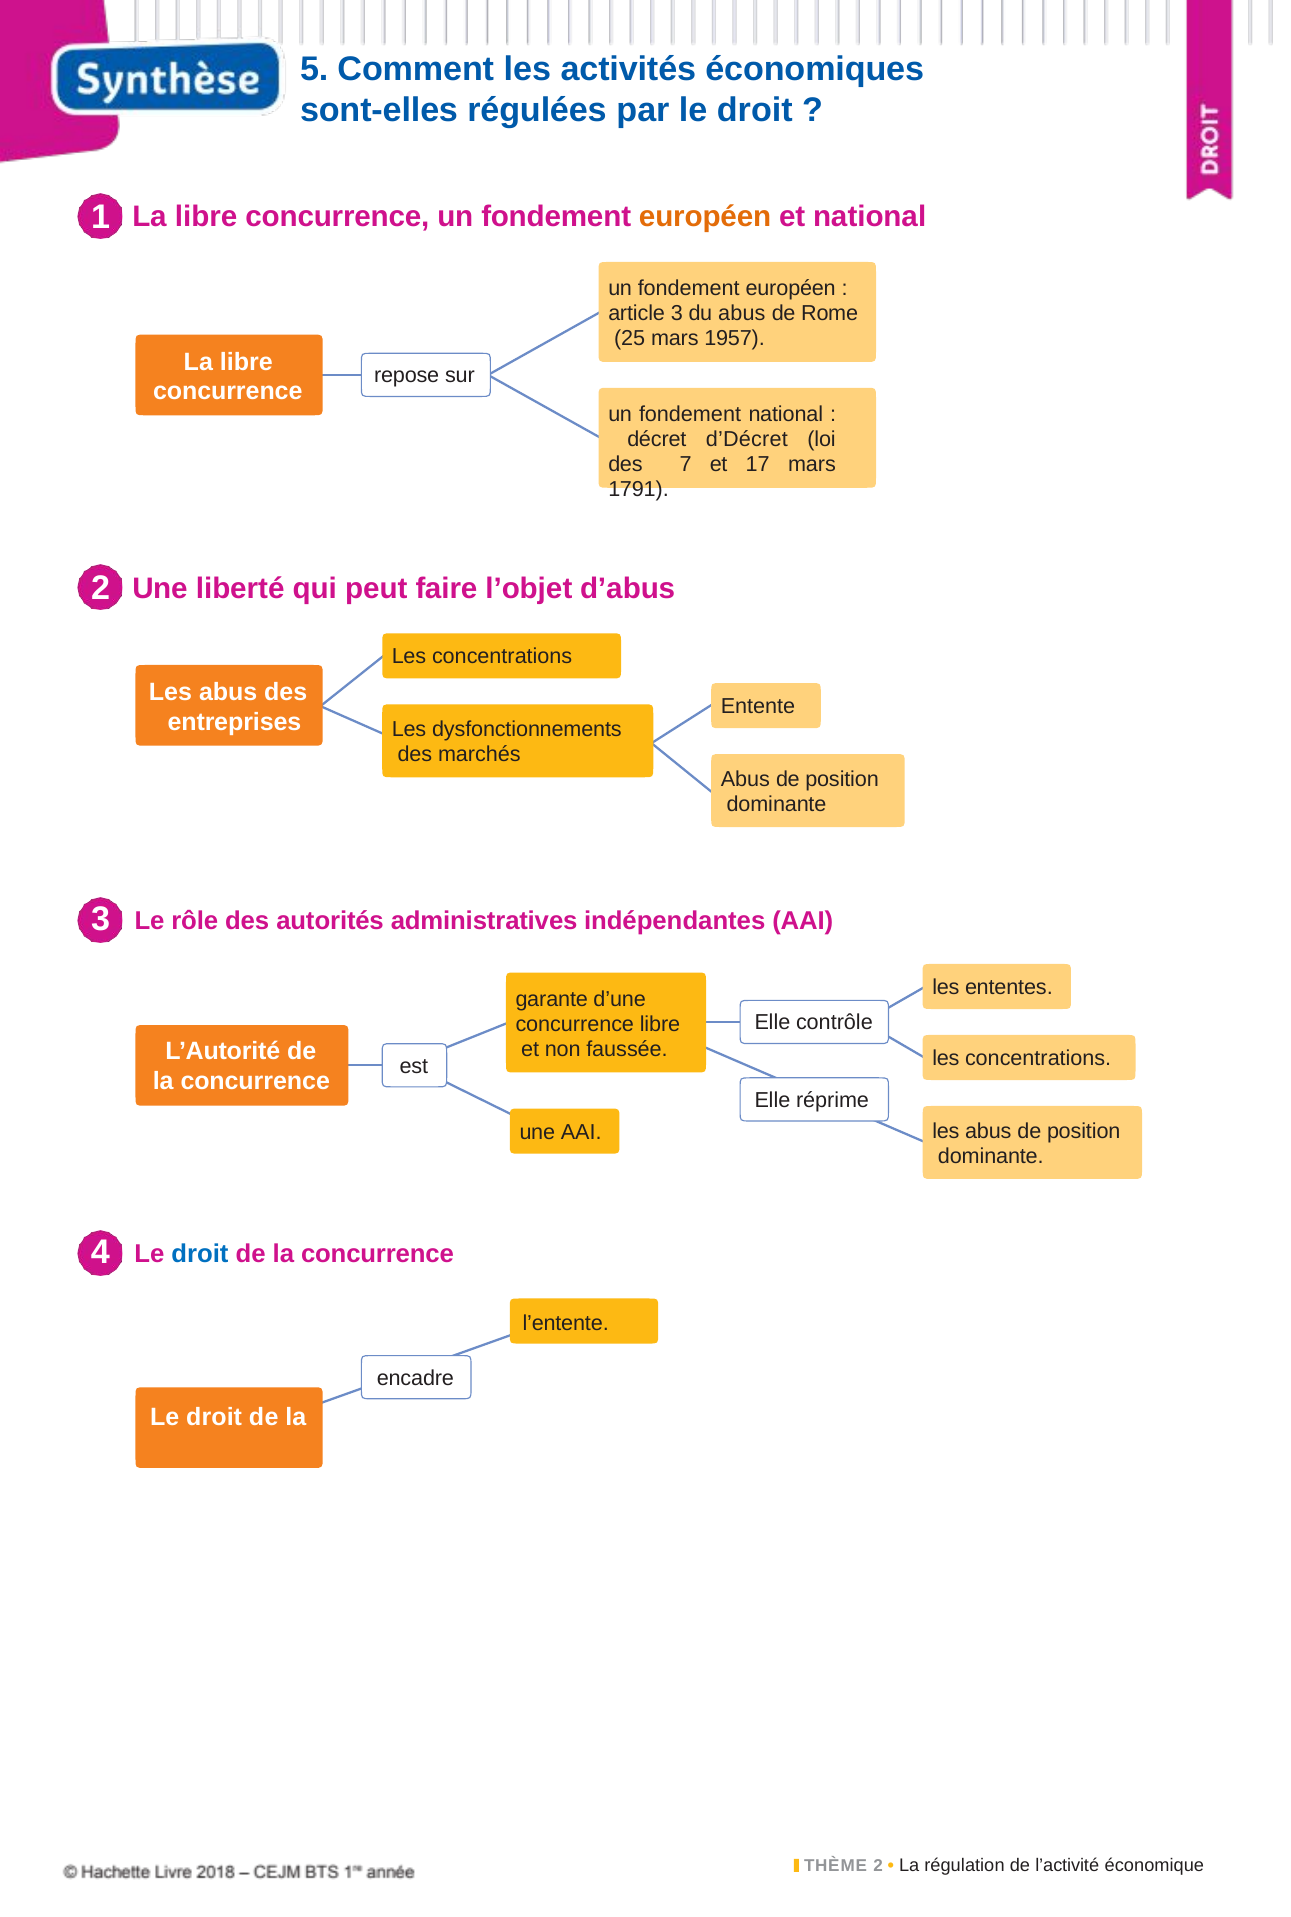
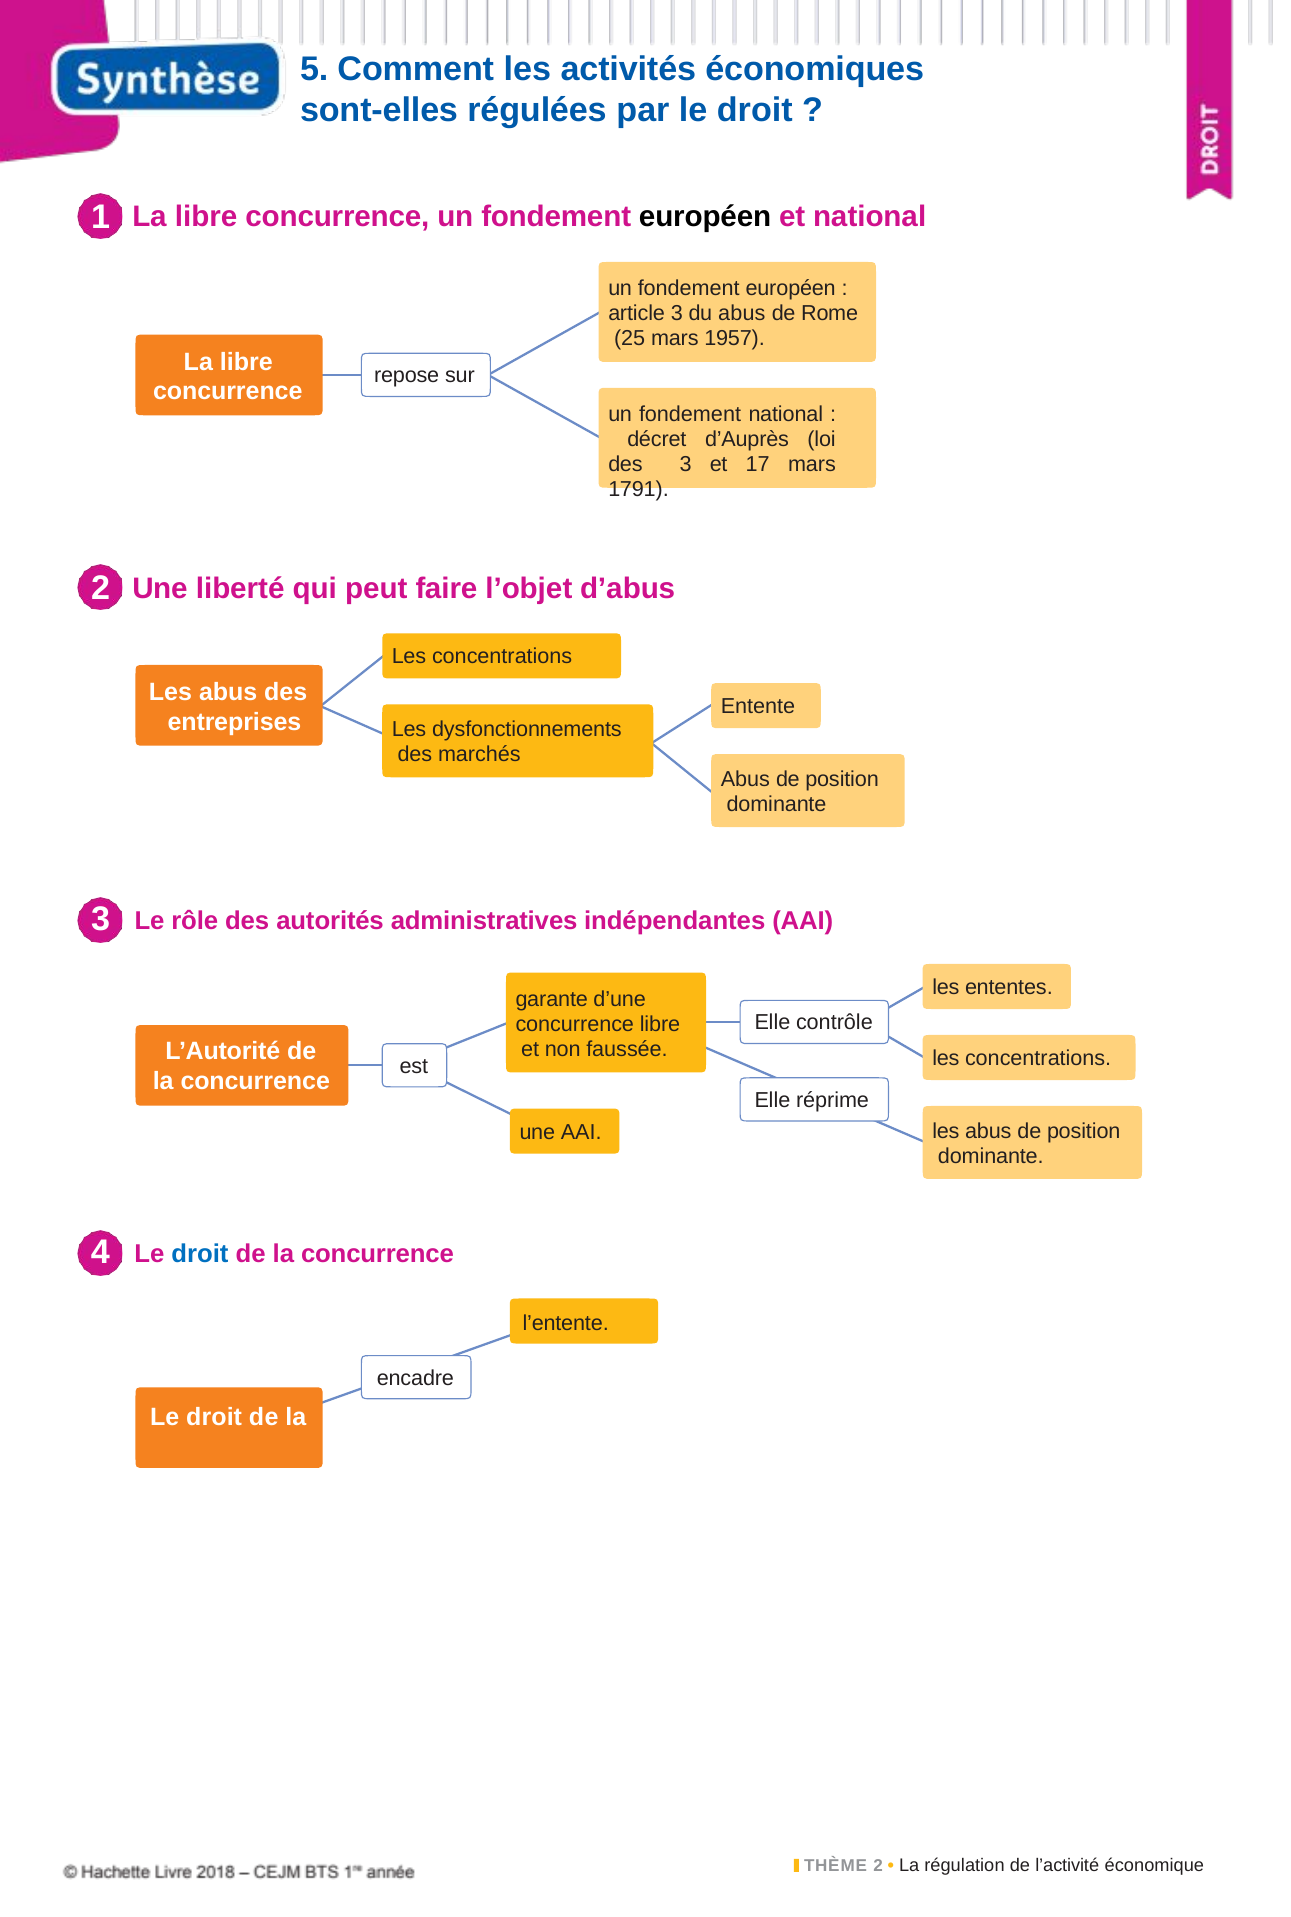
européen at (705, 217) colour: orange -> black
d’Décret: d’Décret -> d’Auprès
des 7: 7 -> 3
